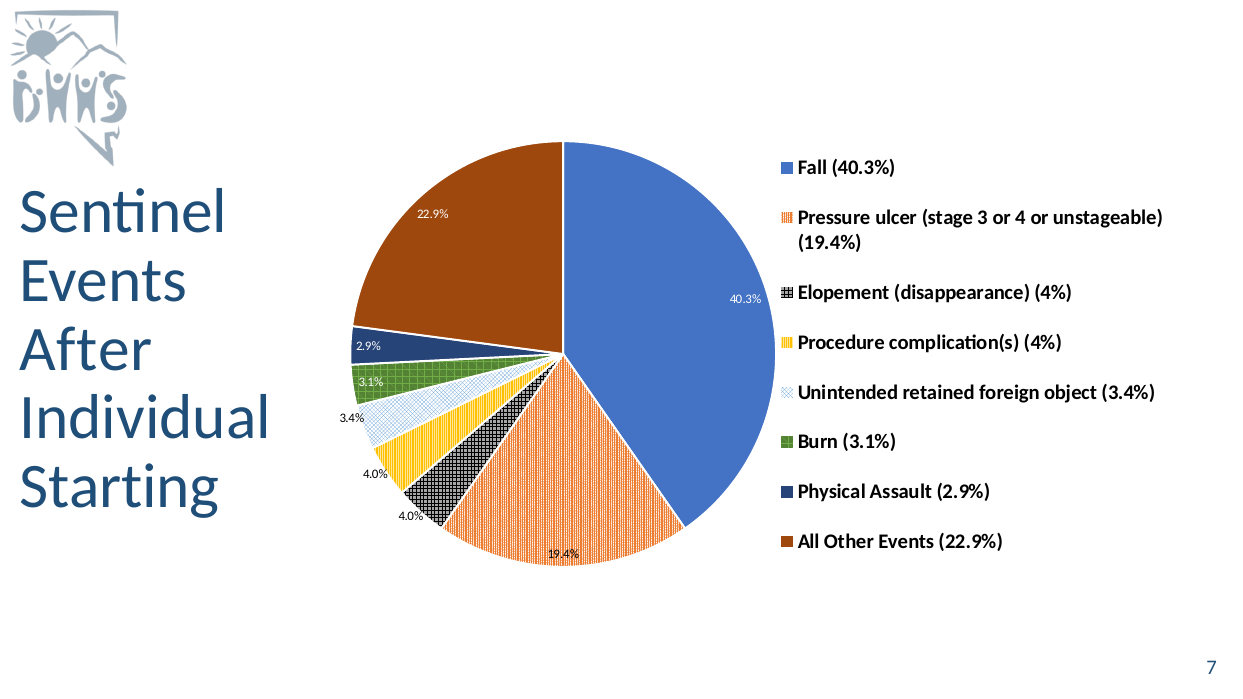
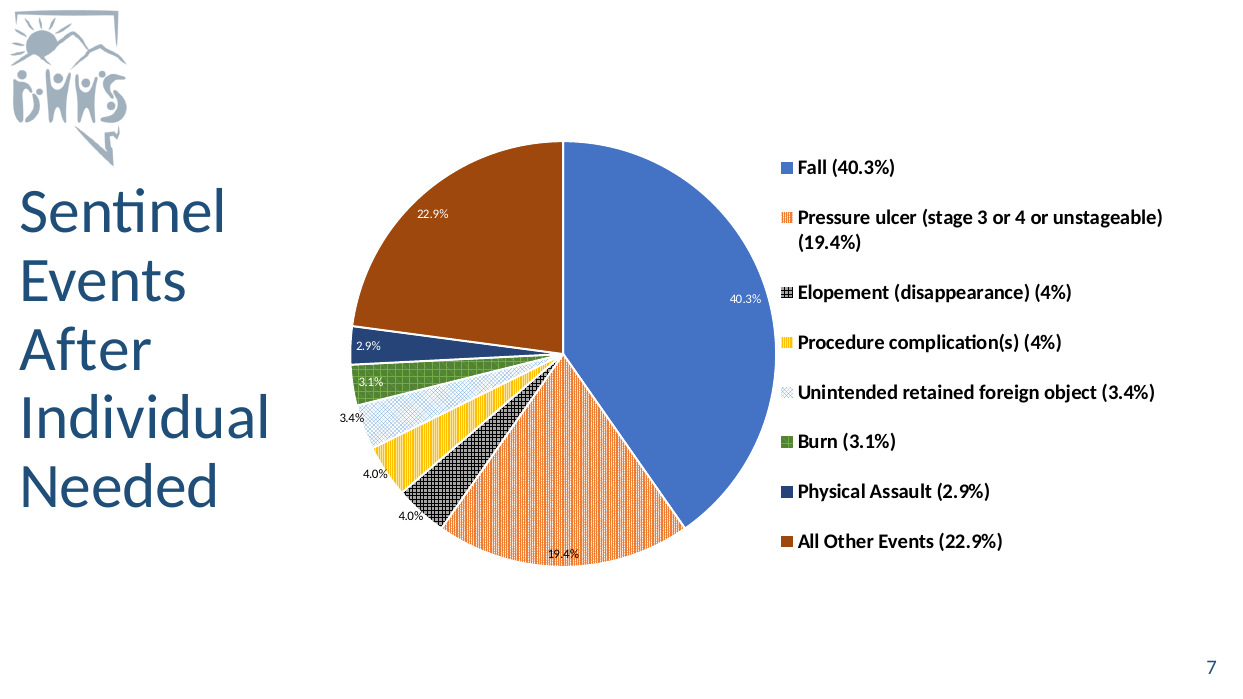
Starting: Starting -> Needed
